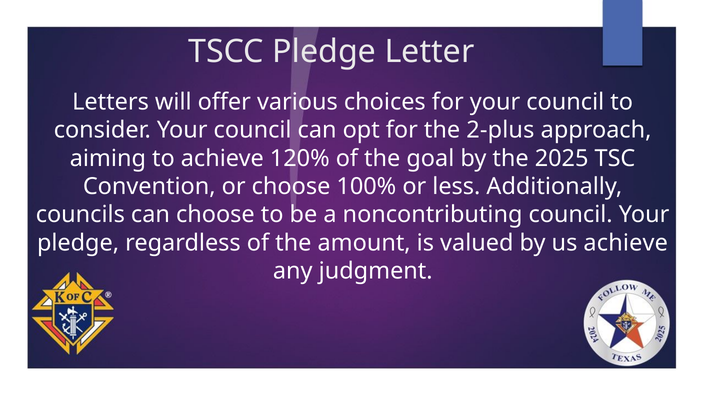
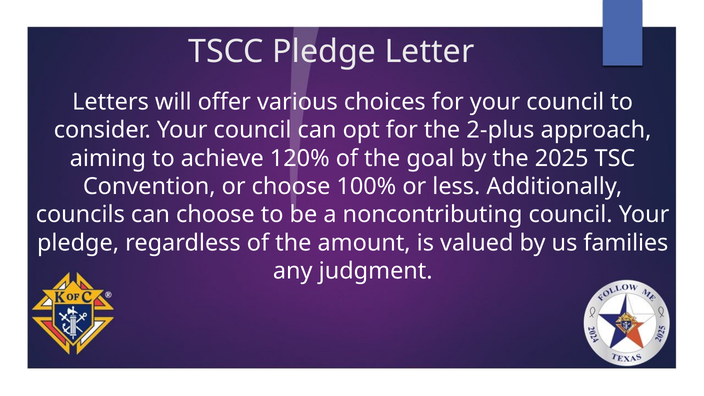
us achieve: achieve -> families
